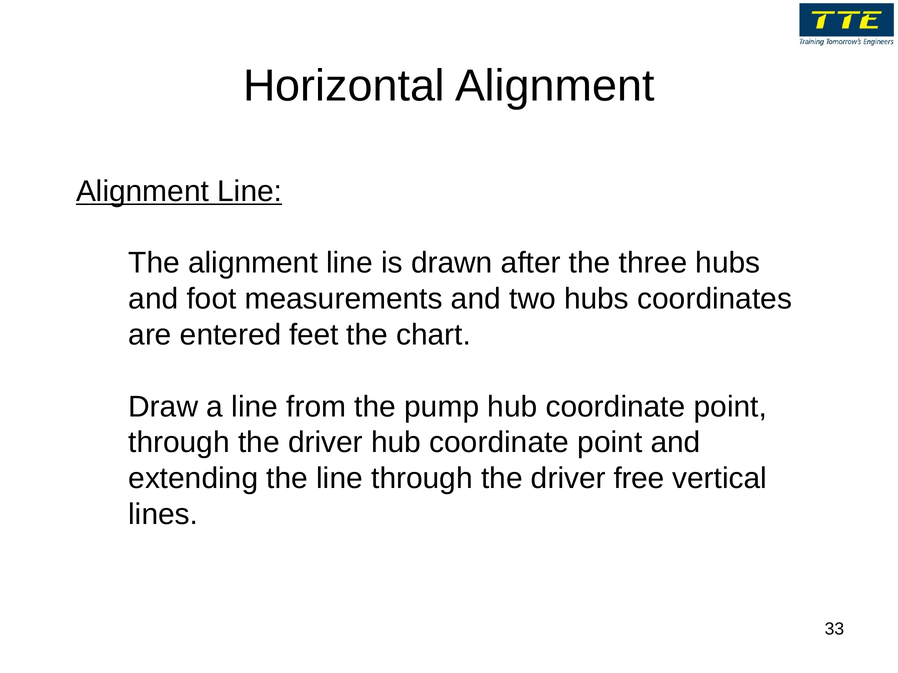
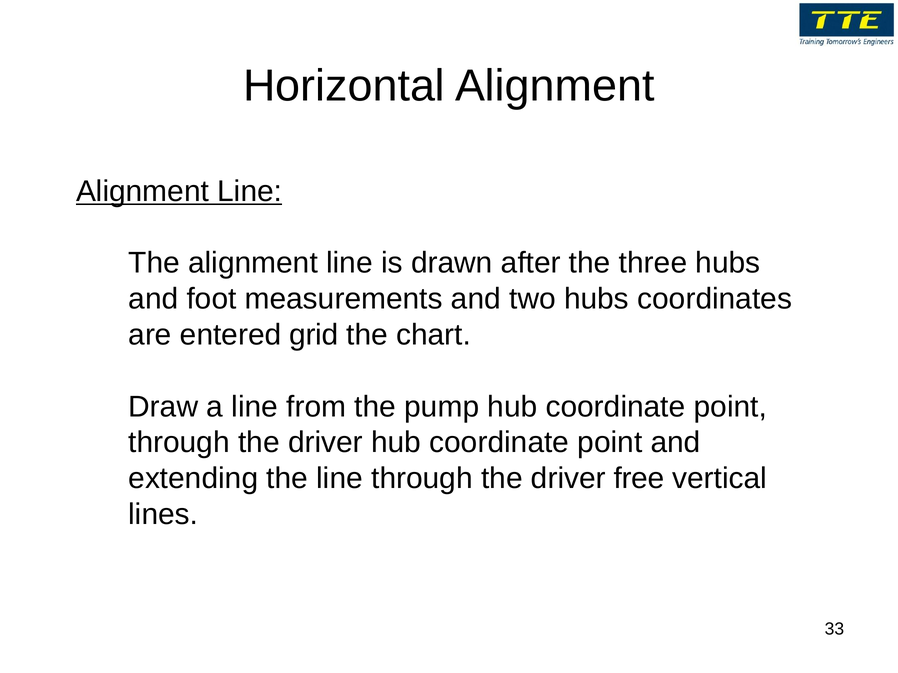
feet: feet -> grid
